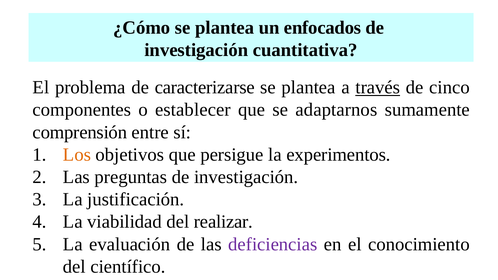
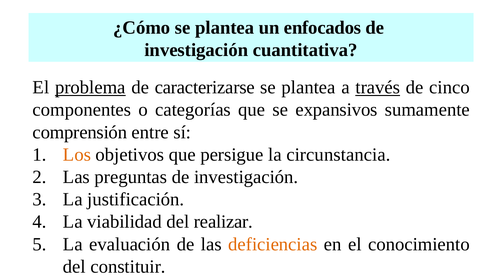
problema underline: none -> present
establecer: establecer -> categorías
adaptarnos: adaptarnos -> expansivos
experimentos: experimentos -> circunstancia
deficiencias colour: purple -> orange
científico: científico -> constituir
